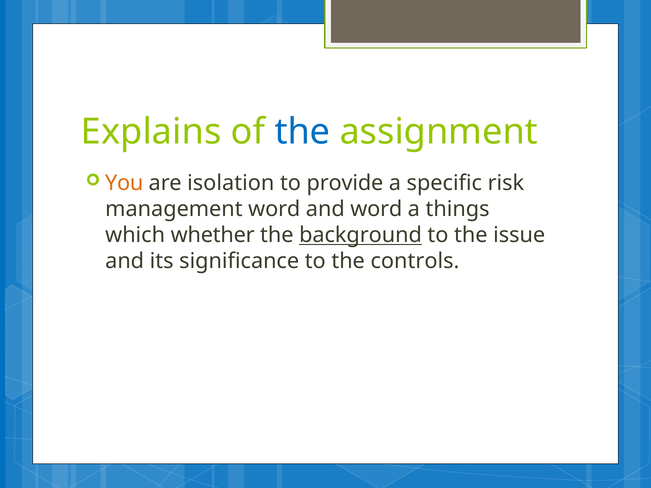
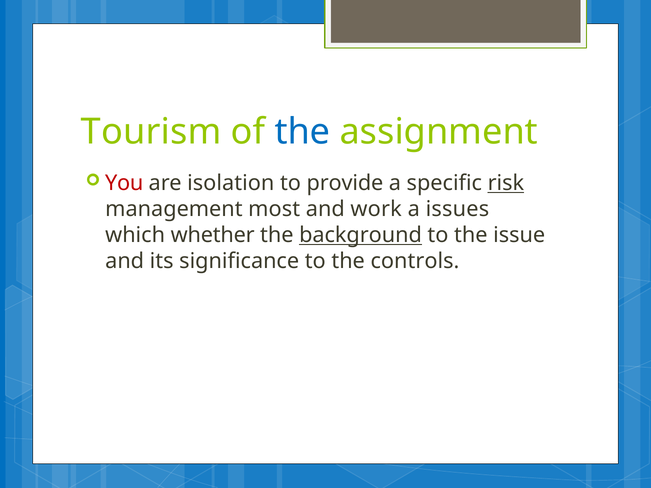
Explains: Explains -> Tourism
You colour: orange -> red
risk underline: none -> present
management word: word -> most
and word: word -> work
things: things -> issues
